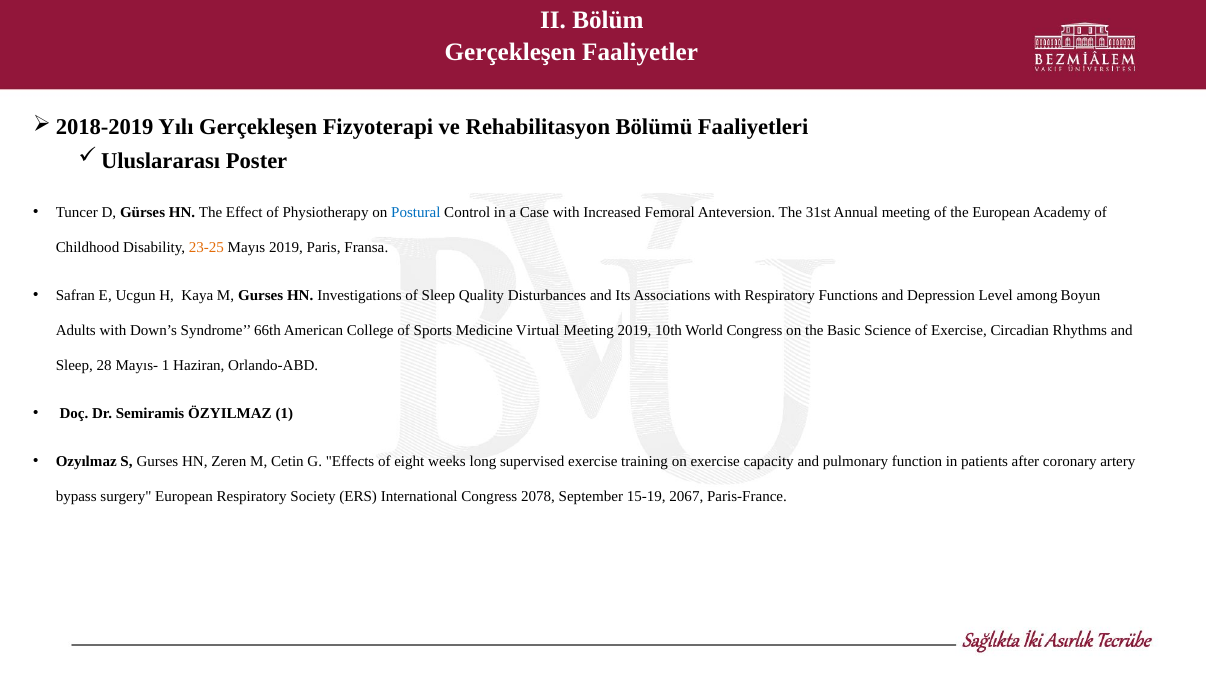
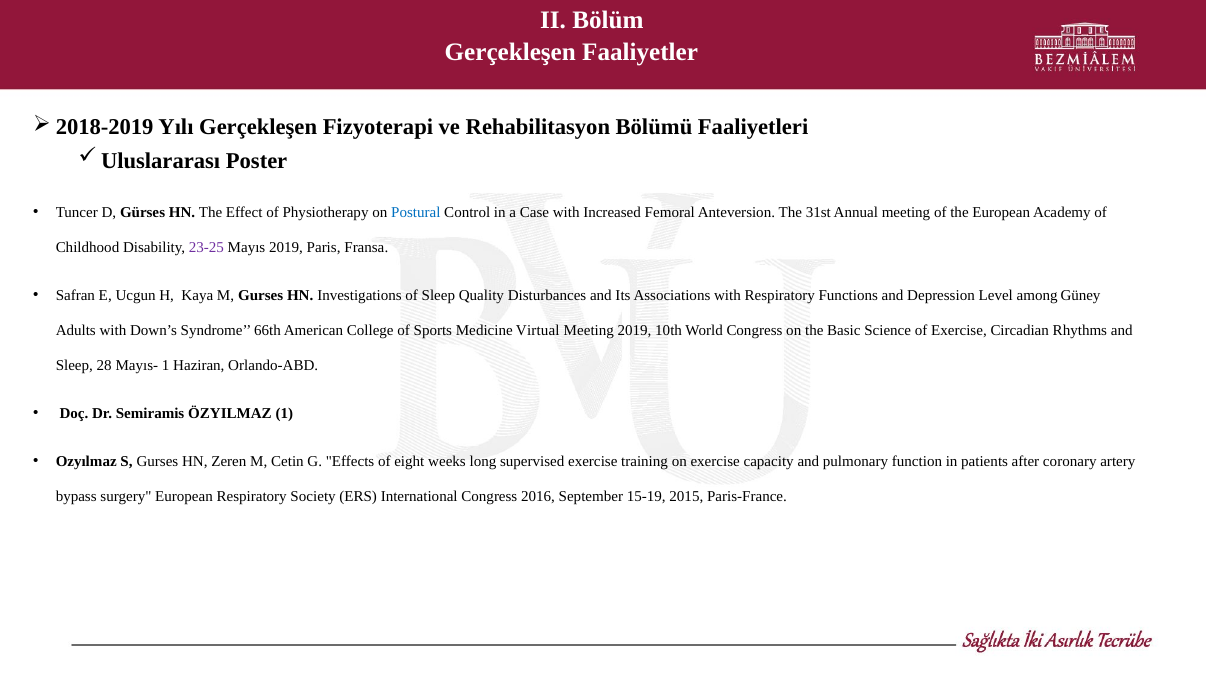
23-25 colour: orange -> purple
Boyun: Boyun -> Güney
2078: 2078 -> 2016
2067: 2067 -> 2015
